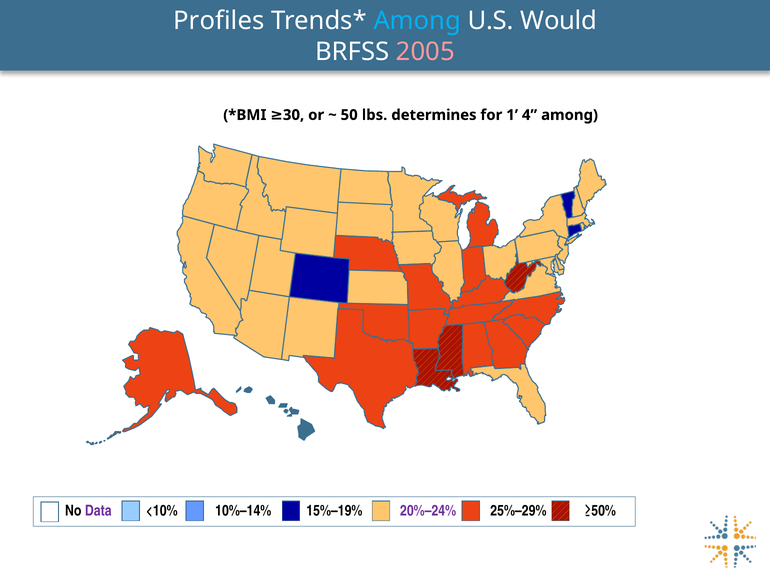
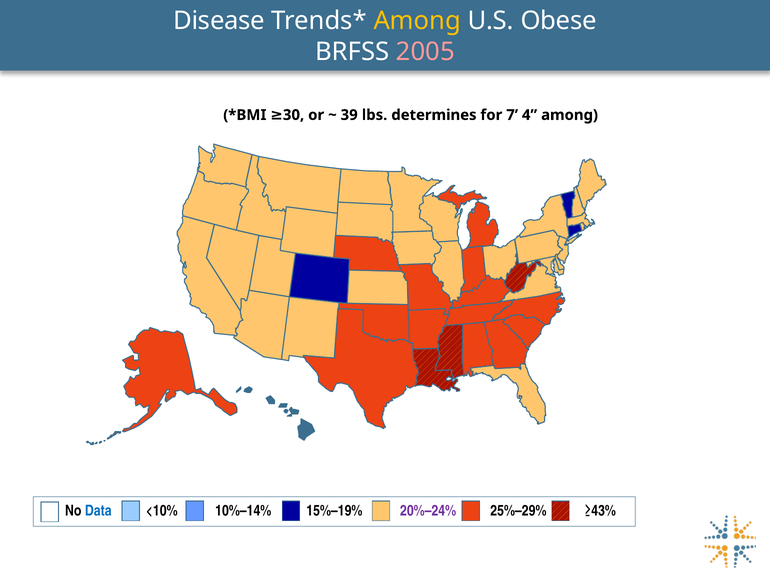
Profiles: Profiles -> Disease
Among at (417, 21) colour: light blue -> yellow
Would: Would -> Obese
50: 50 -> 39
1: 1 -> 7
Data colour: purple -> blue
≥50%: ≥50% -> ≥43%
